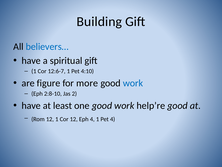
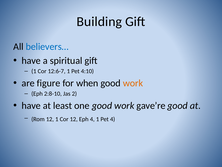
more: more -> when
work at (133, 83) colour: blue -> orange
help’re: help’re -> gave’re
